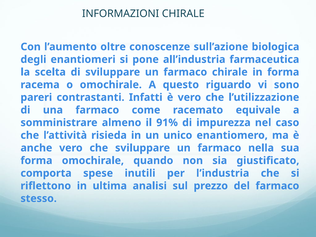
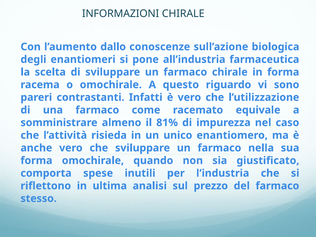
oltre: oltre -> dallo
91%: 91% -> 81%
